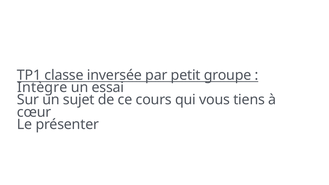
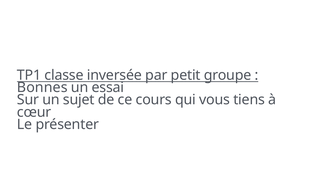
Intègre: Intègre -> Bonnes
